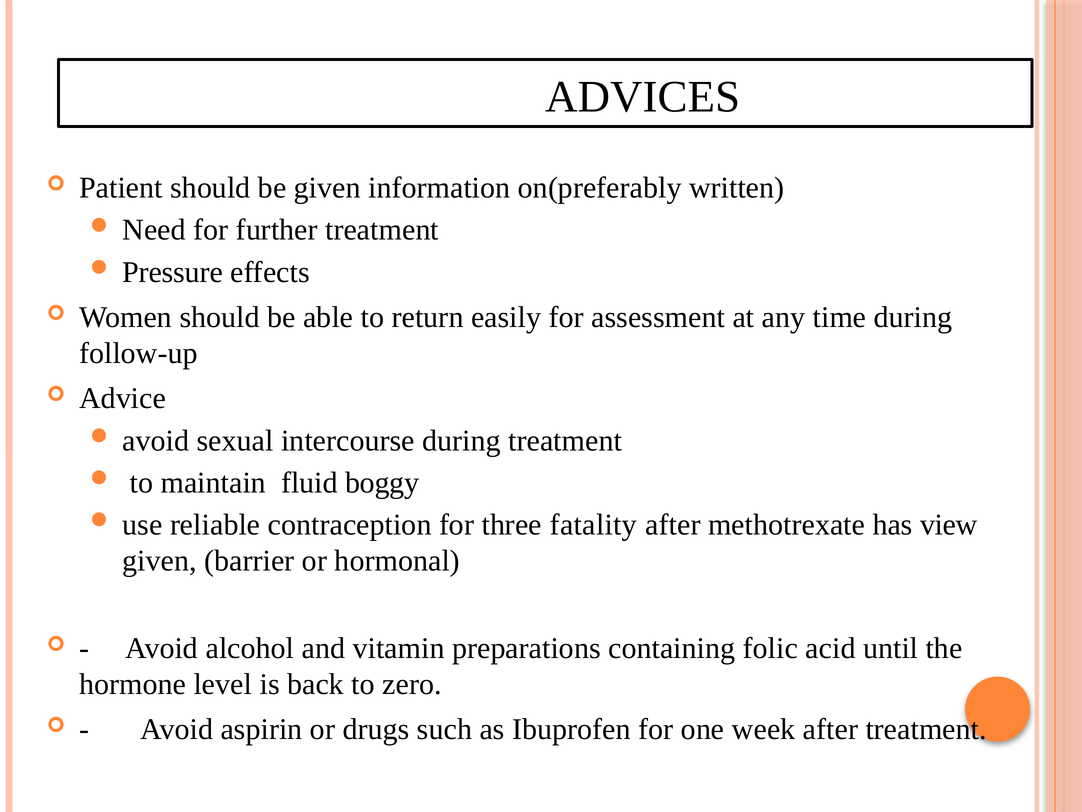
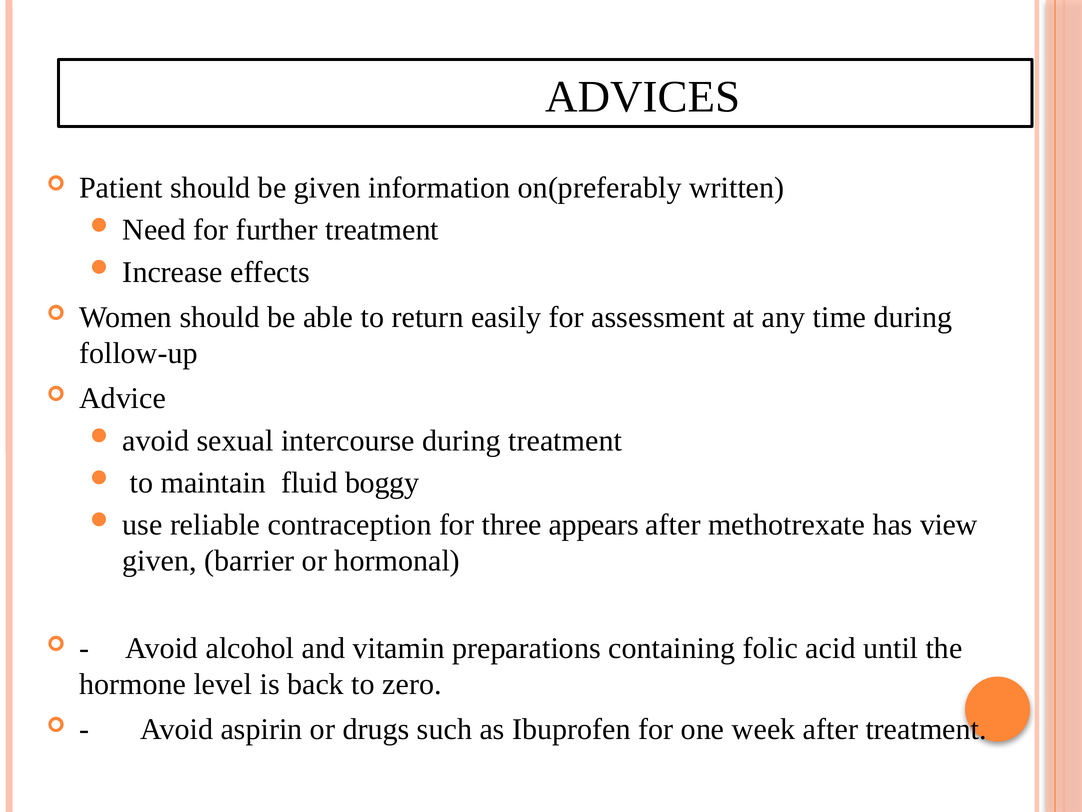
Pressure: Pressure -> Increase
fatality: fatality -> appears
